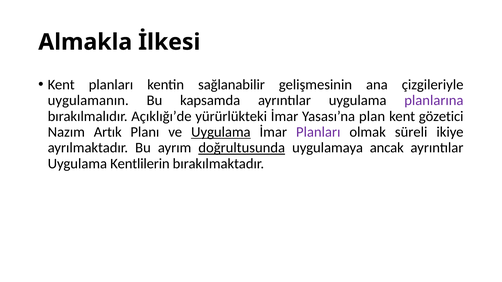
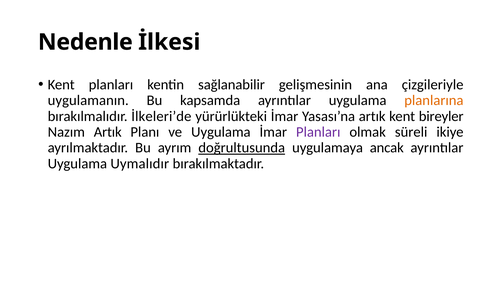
Almakla: Almakla -> Nedenle
planlarına colour: purple -> orange
Açıklığı’de: Açıklığı’de -> İlkeleri’de
Yasası’na plan: plan -> artık
gözetici: gözetici -> bireyler
Uygulama at (221, 132) underline: present -> none
Kentlilerin: Kentlilerin -> Uymalıdır
